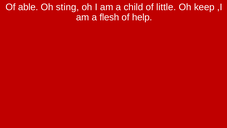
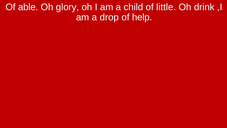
sting: sting -> glory
keep: keep -> drink
flesh: flesh -> drop
